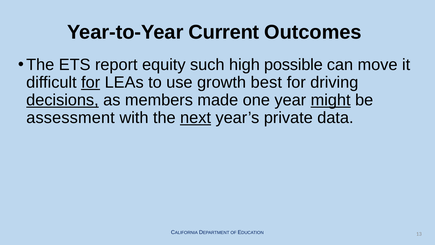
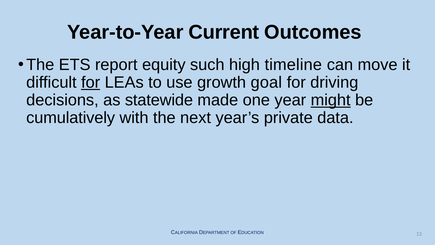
possible: possible -> timeline
best: best -> goal
decisions underline: present -> none
members: members -> statewide
assessment: assessment -> cumulatively
next underline: present -> none
